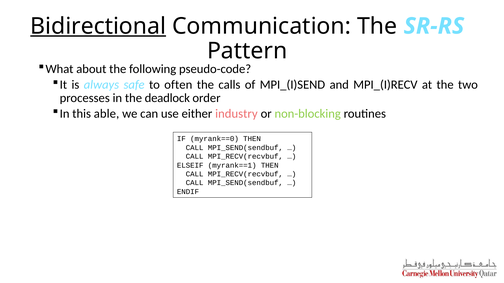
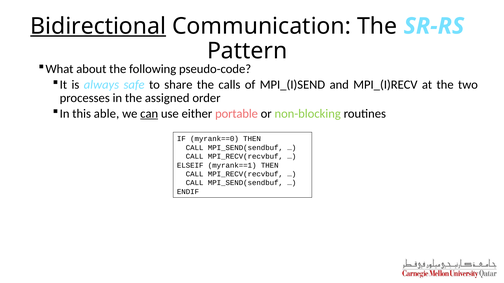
often: often -> share
deadlock: deadlock -> assigned
can underline: none -> present
industry: industry -> portable
